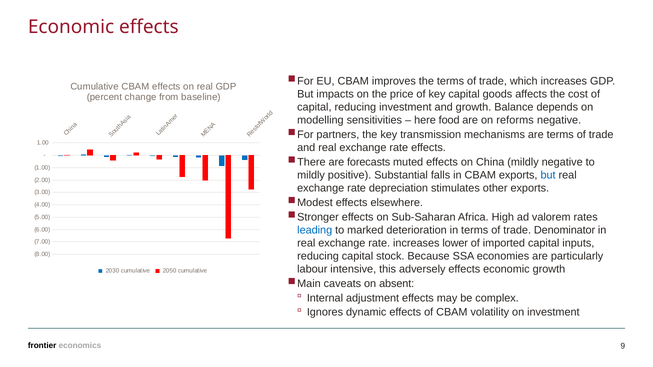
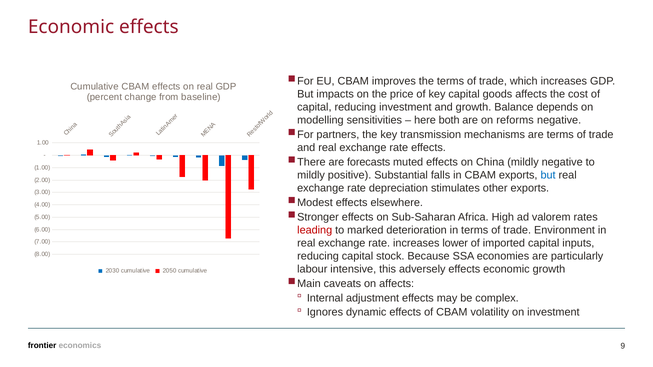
food: food -> both
leading colour: blue -> red
Denominator: Denominator -> Environment
on absent: absent -> affects
